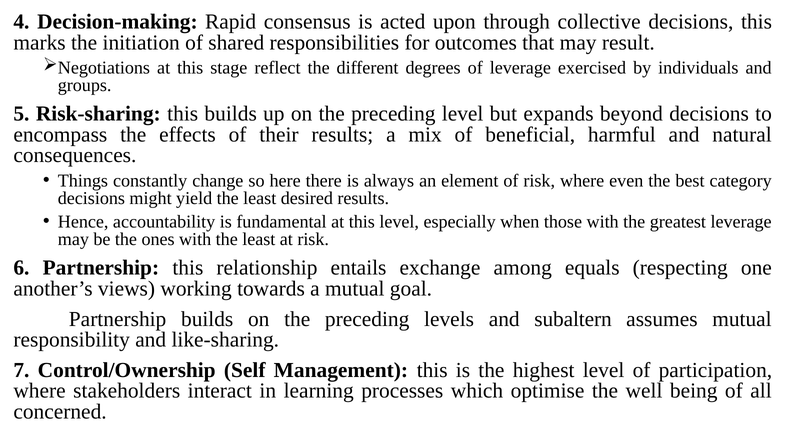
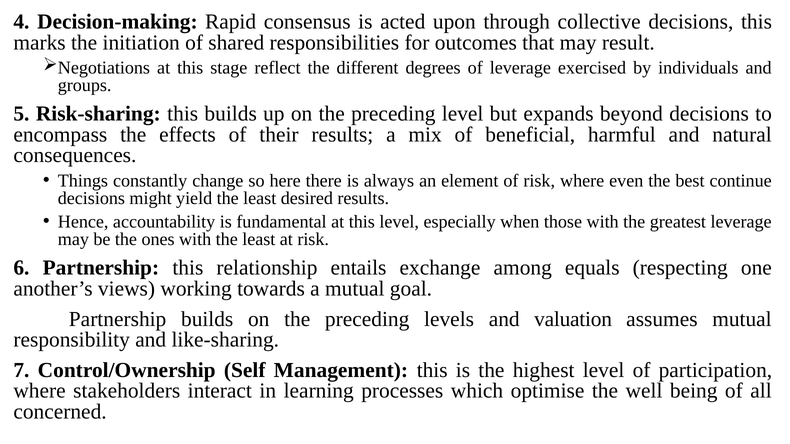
category: category -> continue
subaltern: subaltern -> valuation
